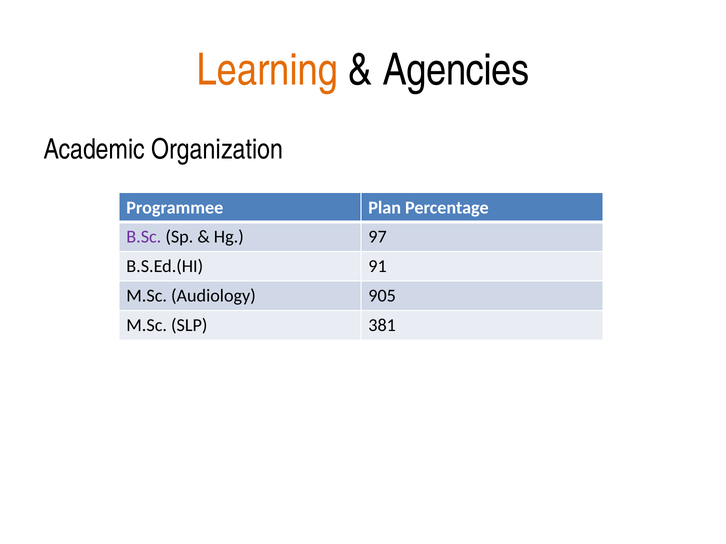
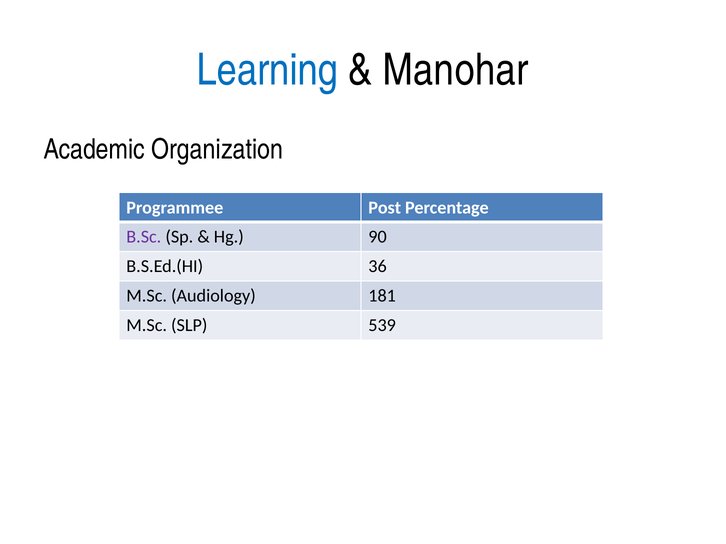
Learning colour: orange -> blue
Agencies: Agencies -> Manohar
Plan: Plan -> Post
97: 97 -> 90
91: 91 -> 36
905: 905 -> 181
381: 381 -> 539
